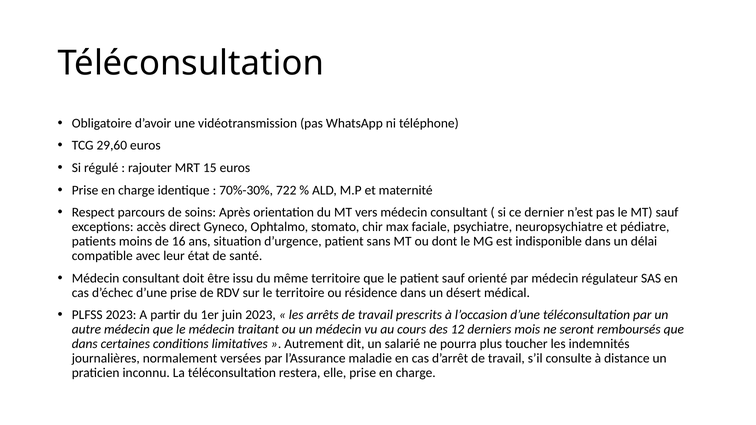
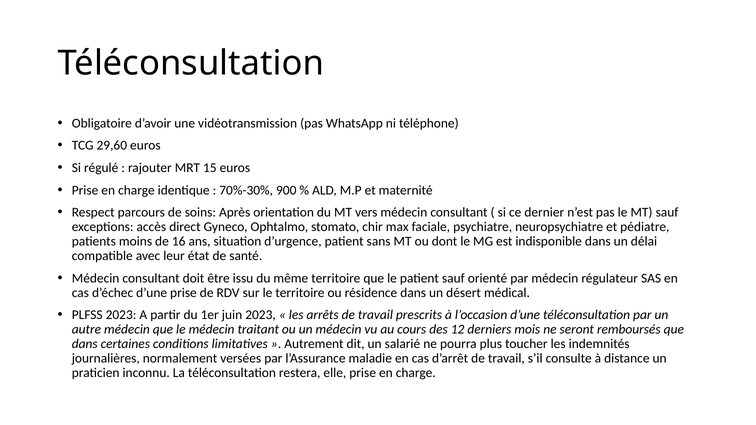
722: 722 -> 900
